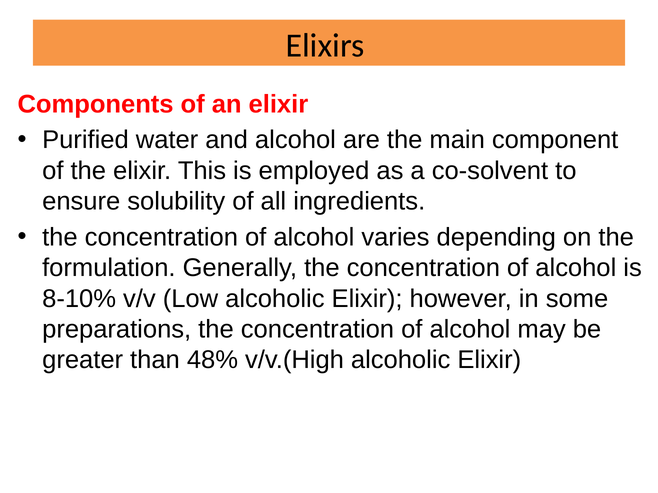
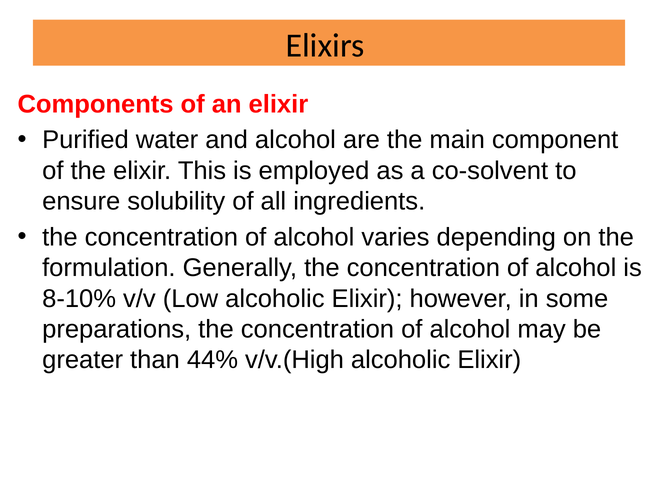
48%: 48% -> 44%
